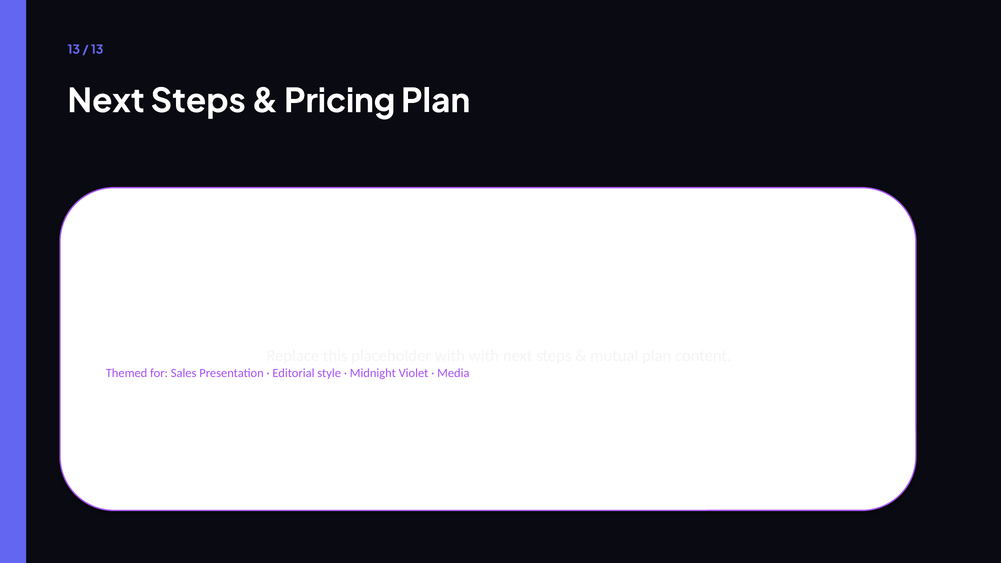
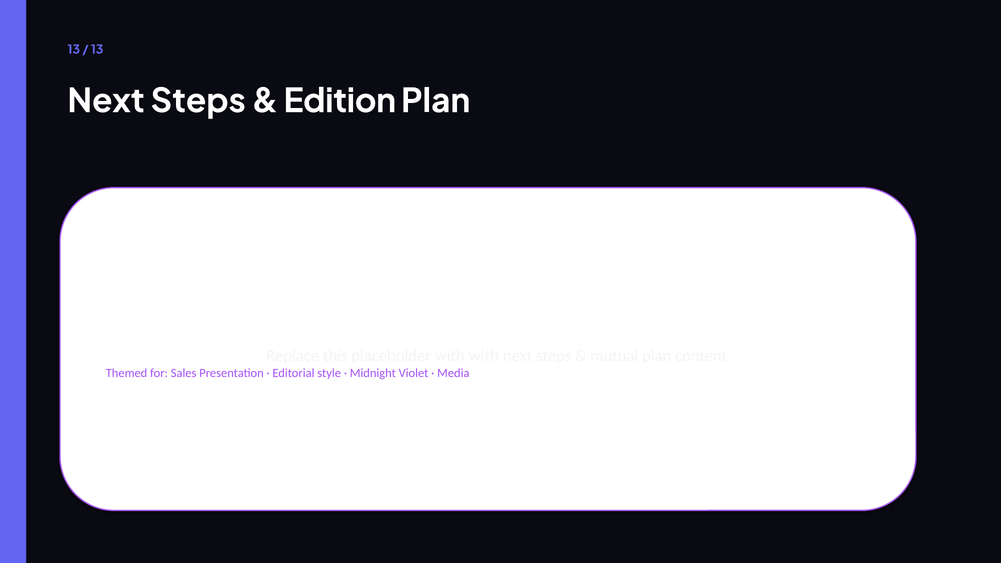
Pricing: Pricing -> Edition
